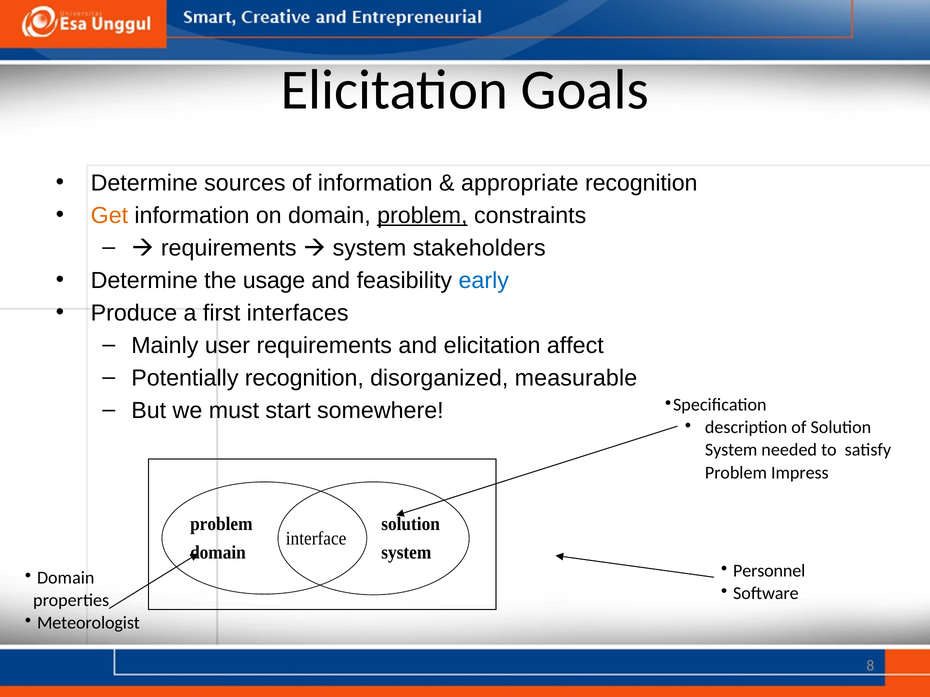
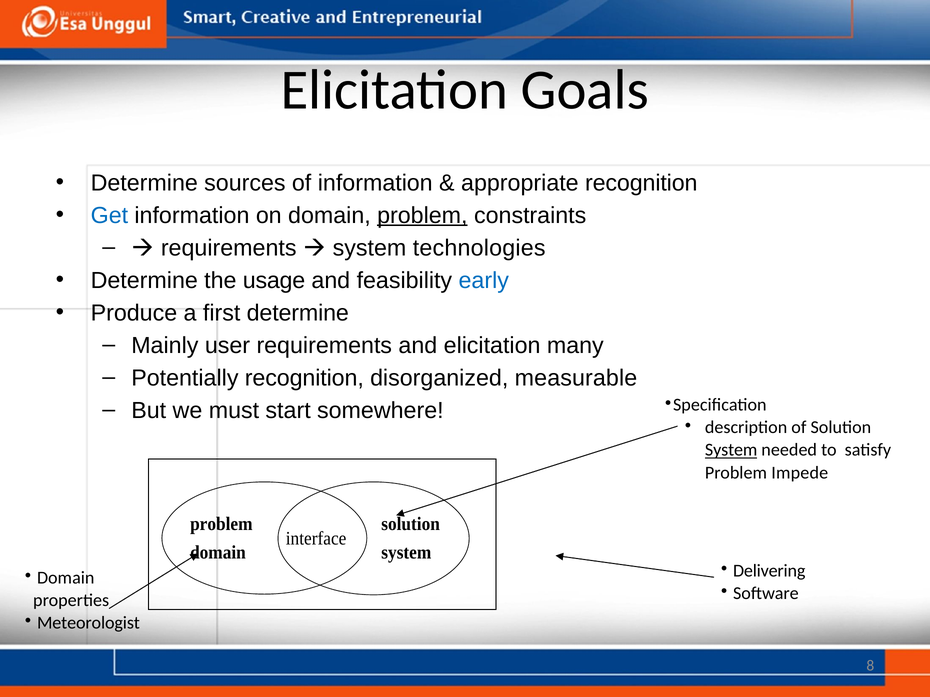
Get colour: orange -> blue
stakeholders: stakeholders -> technologies
first interfaces: interfaces -> determine
affect: affect -> many
System at (731, 450) underline: none -> present
Impress: Impress -> Impede
Personnel: Personnel -> Delivering
